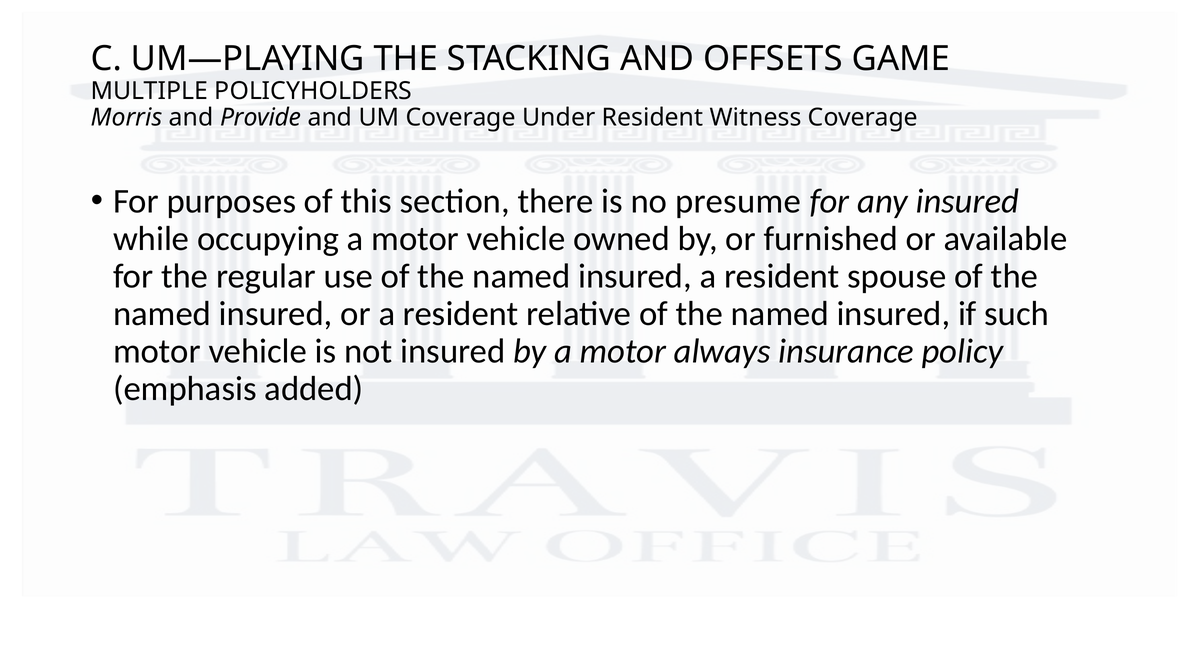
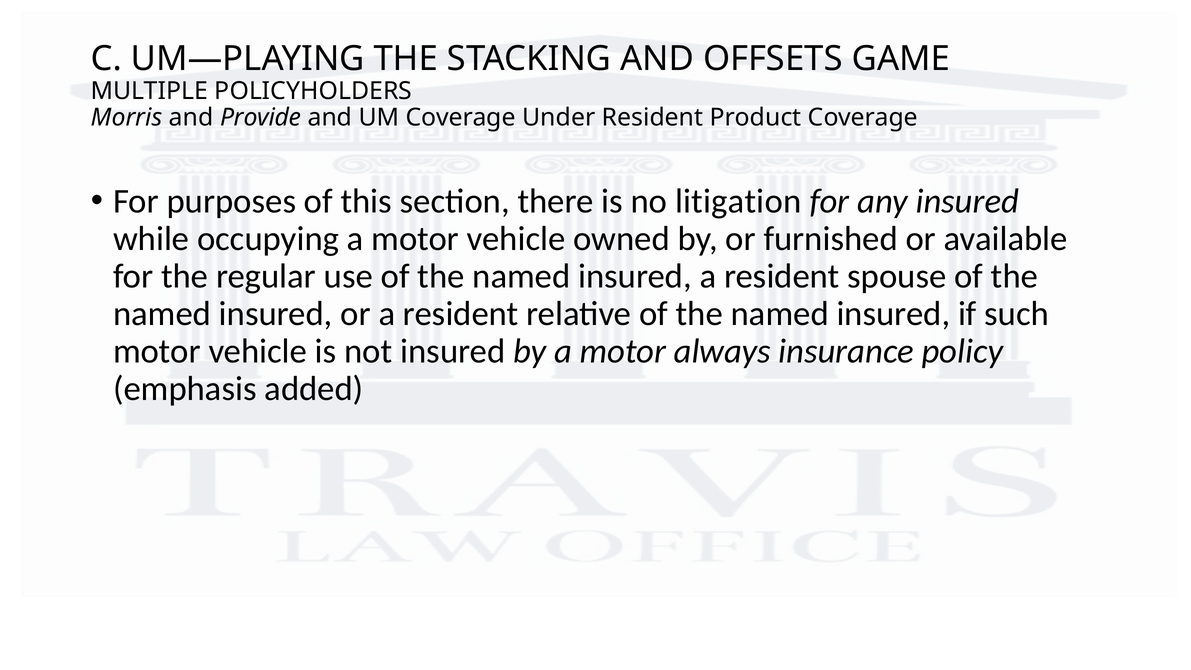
Witness: Witness -> Product
presume: presume -> litigation
